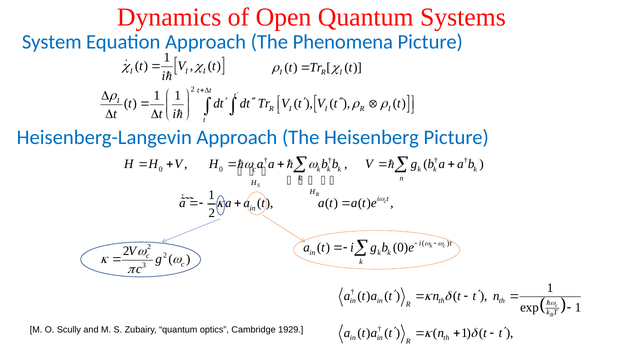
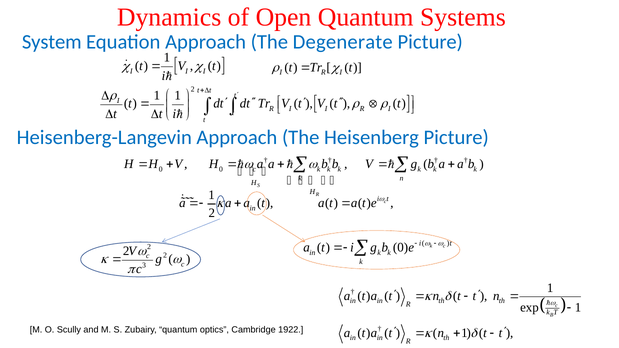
Phenomena: Phenomena -> Degenerate
1929: 1929 -> 1922
